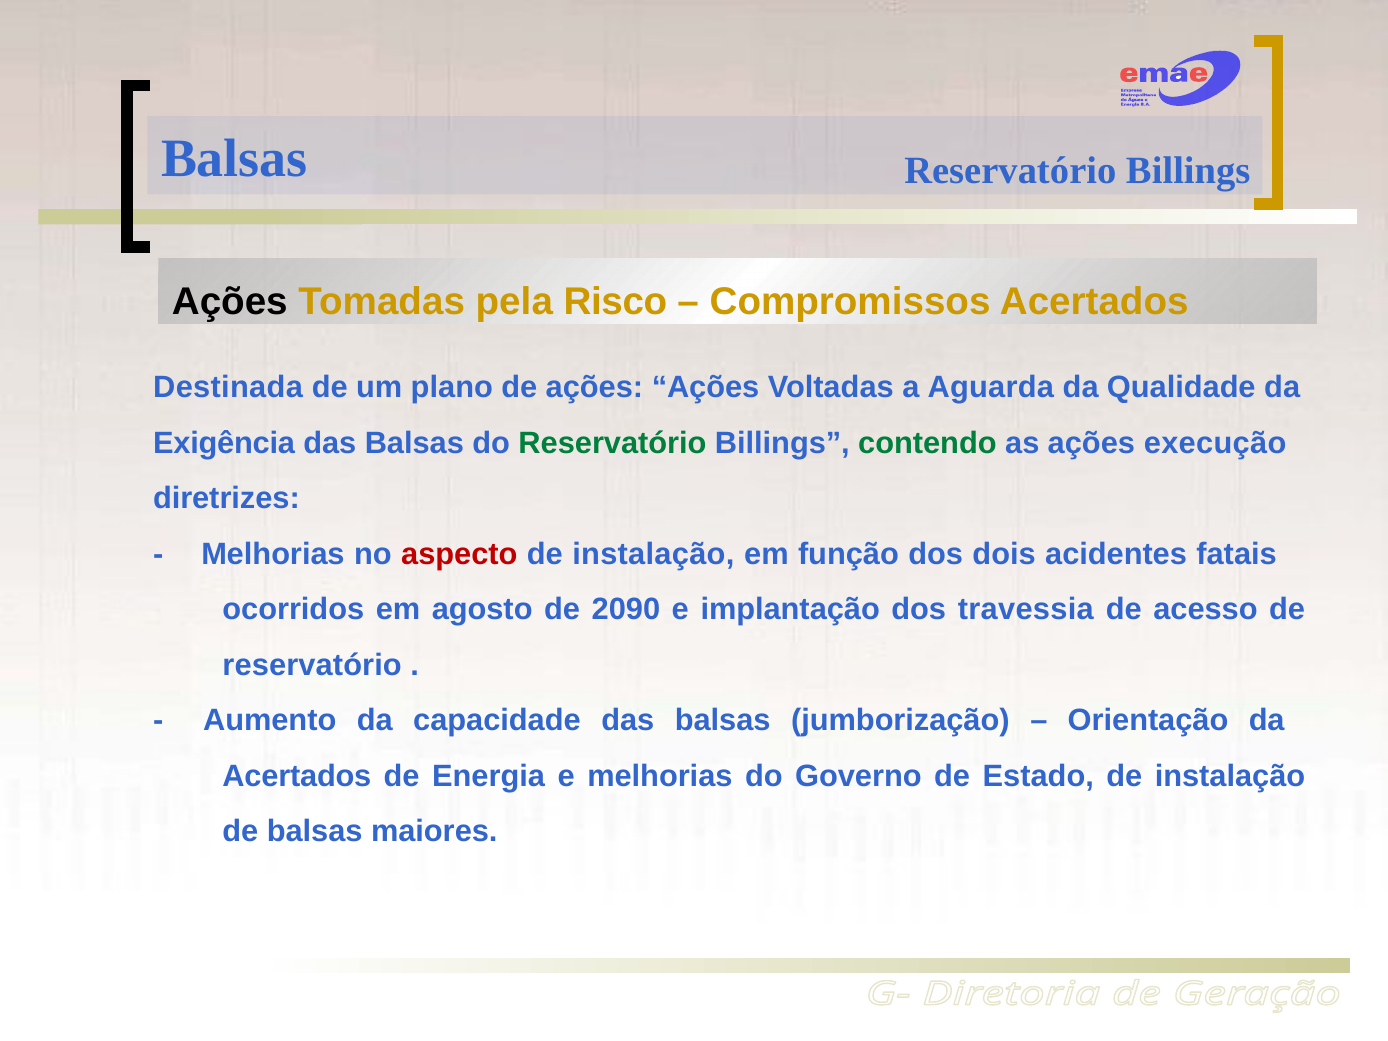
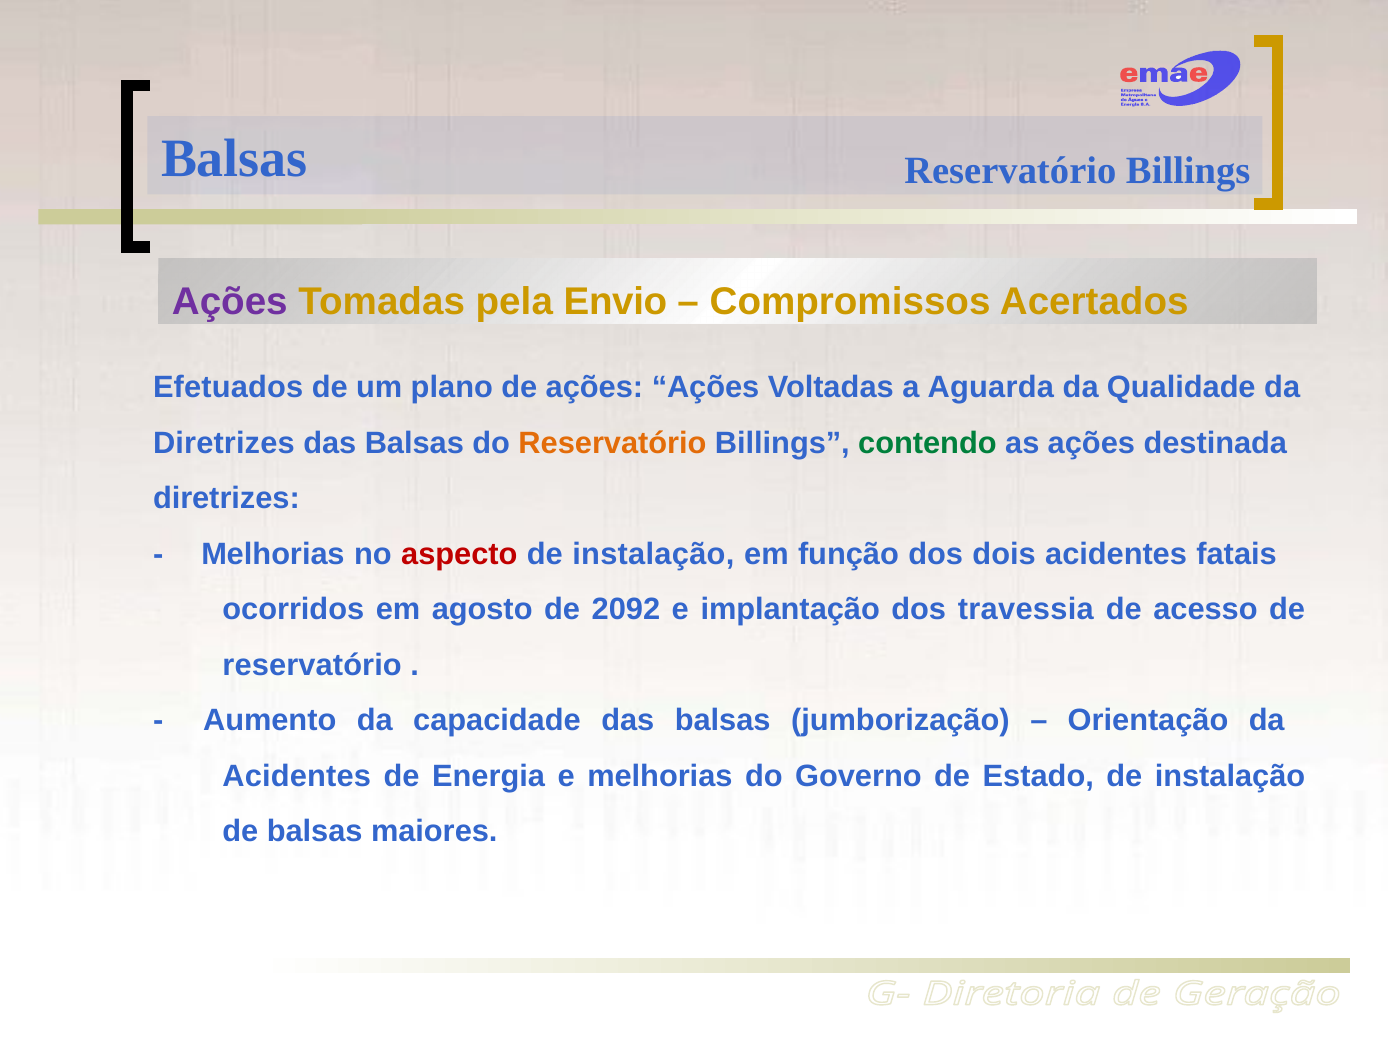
Ações at (230, 302) colour: black -> purple
Risco: Risco -> Envio
Destinada: Destinada -> Efetuados
Exigência at (224, 443): Exigência -> Diretrizes
Reservatório at (612, 443) colour: green -> orange
execução: execução -> destinada
2090: 2090 -> 2092
Acertados at (297, 776): Acertados -> Acidentes
